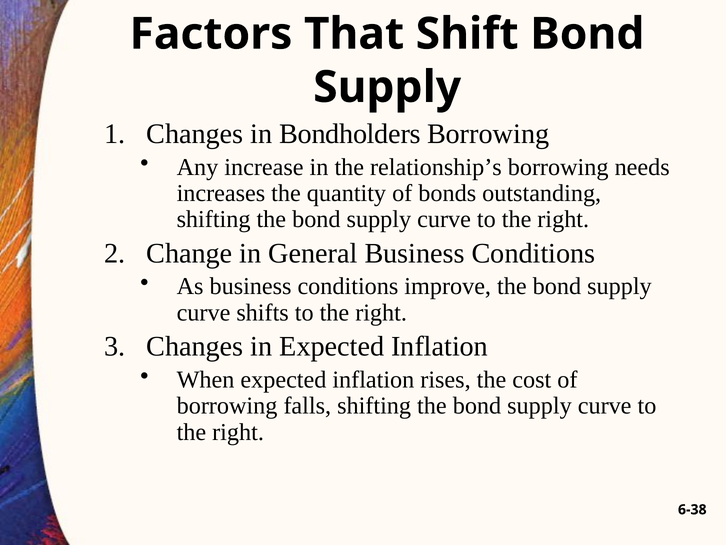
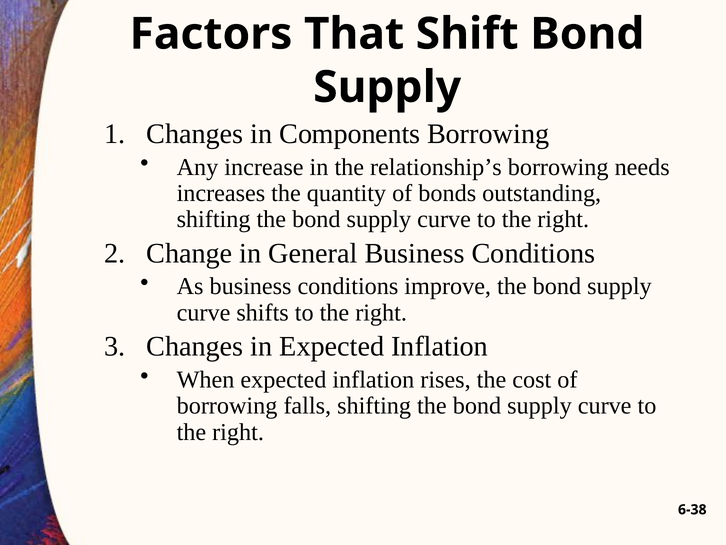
Bondholders: Bondholders -> Components
